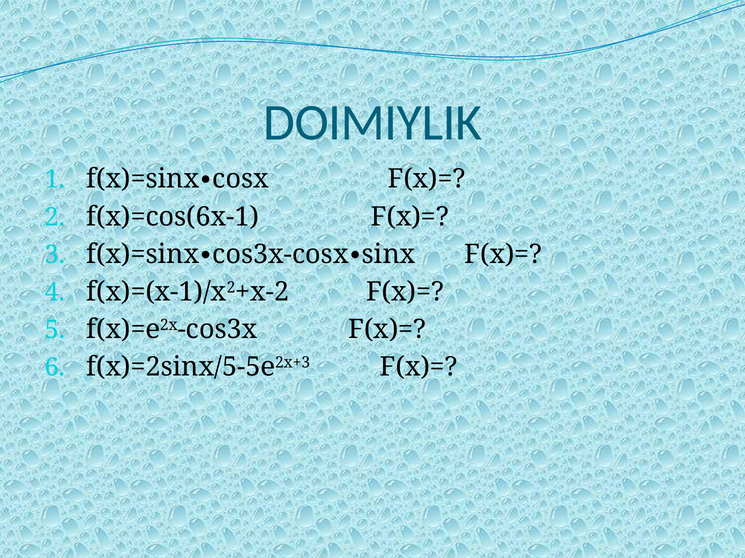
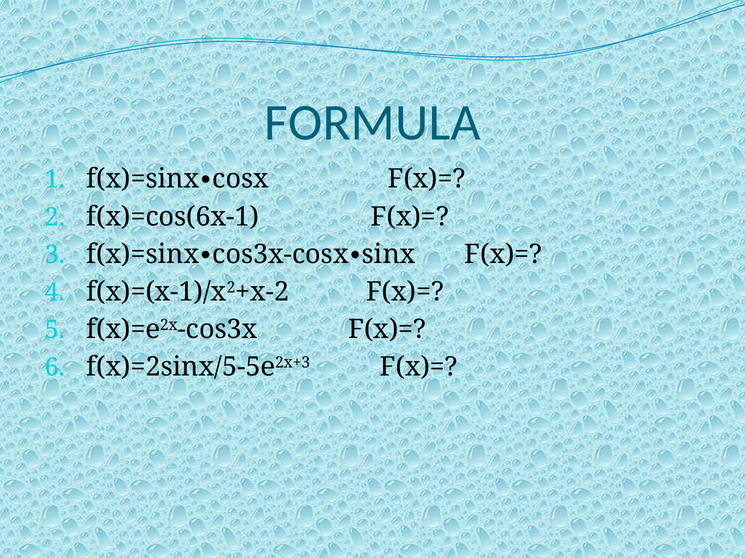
DOIMIYLIK: DOIMIYLIK -> FORMULA
